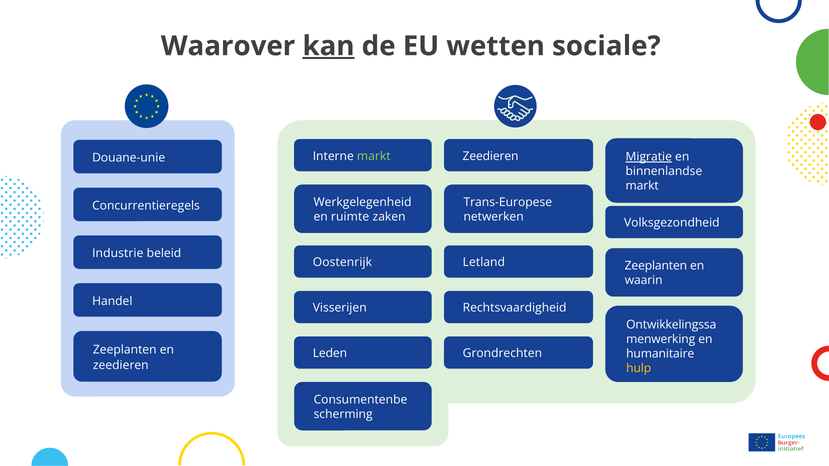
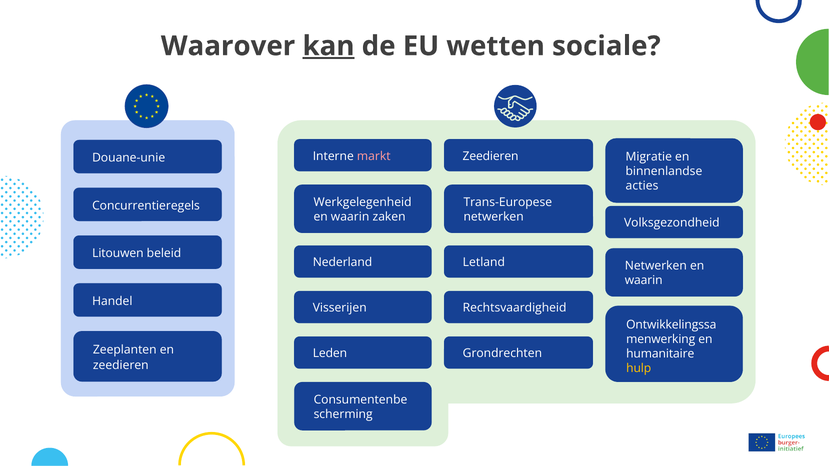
markt at (374, 156) colour: light green -> pink
Migratie underline: present -> none
markt at (642, 186): markt -> acties
ruimte at (350, 217): ruimte -> waarin
Industrie: Industrie -> Litouwen
Oostenrijk: Oostenrijk -> Nederland
Zeeplanten at (656, 266): Zeeplanten -> Netwerken
